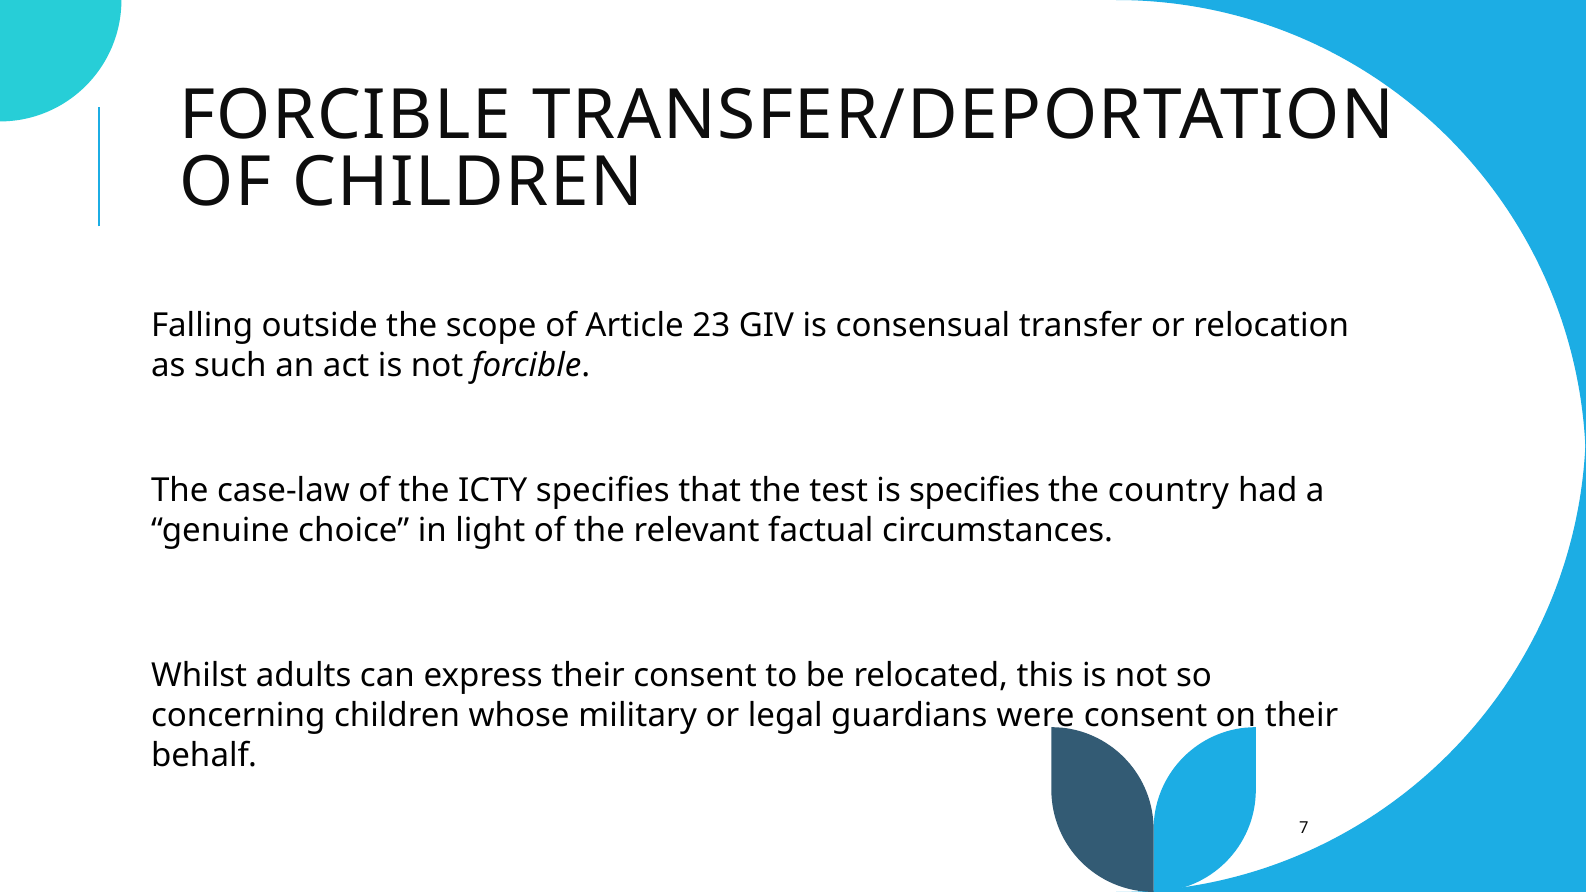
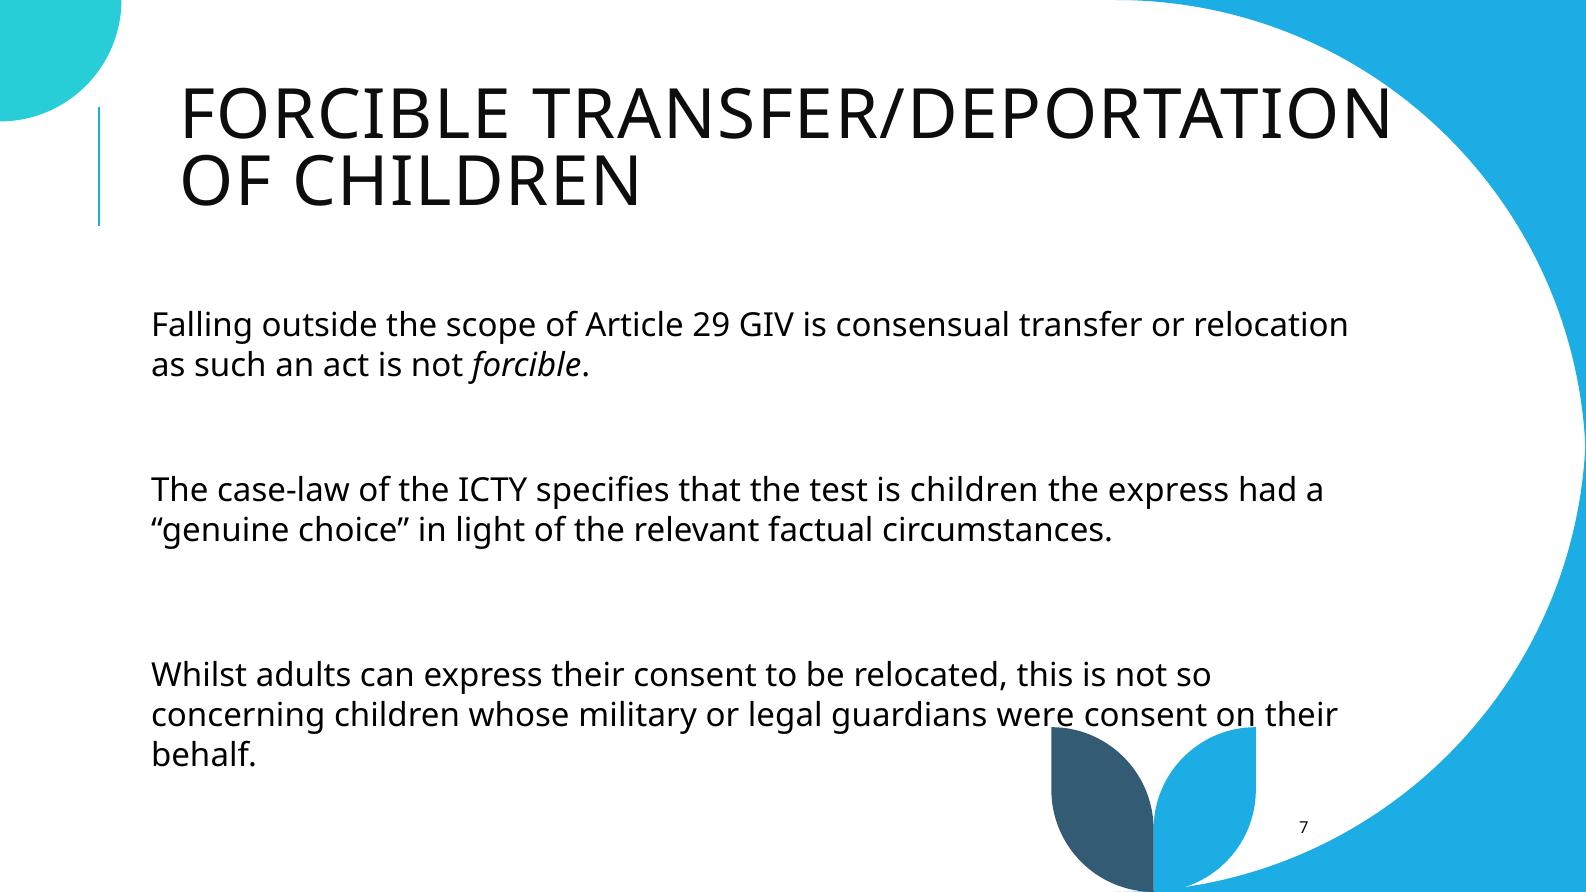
23: 23 -> 29
is specifies: specifies -> children
the country: country -> express
